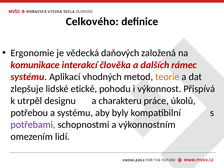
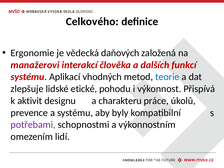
komunikace: komunikace -> manažerovi
rámec: rámec -> funkcí
teorie colour: orange -> blue
utrpěl: utrpěl -> aktivit
potřebou: potřebou -> prevence
